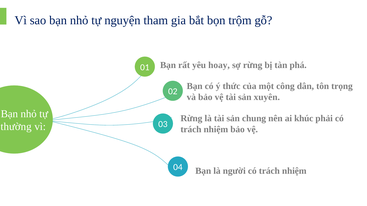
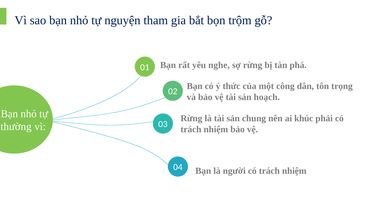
hoay: hoay -> nghe
xuyên: xuyên -> hoạch
